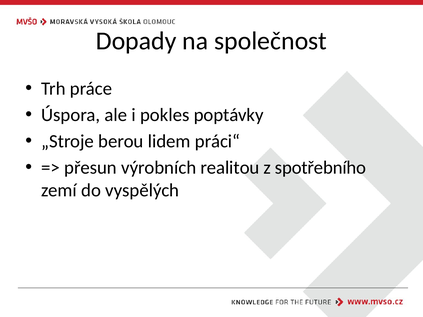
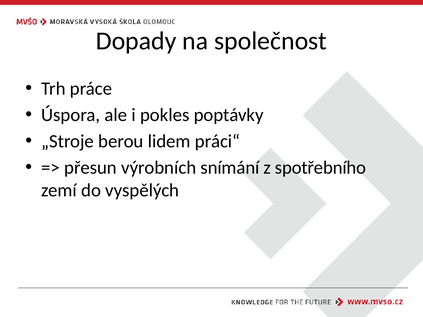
realitou: realitou -> snímání
